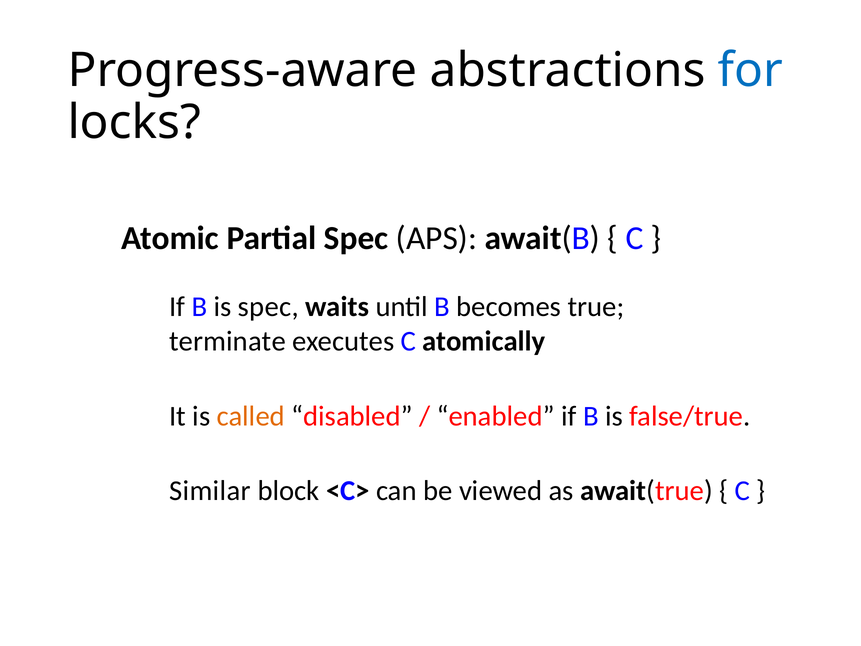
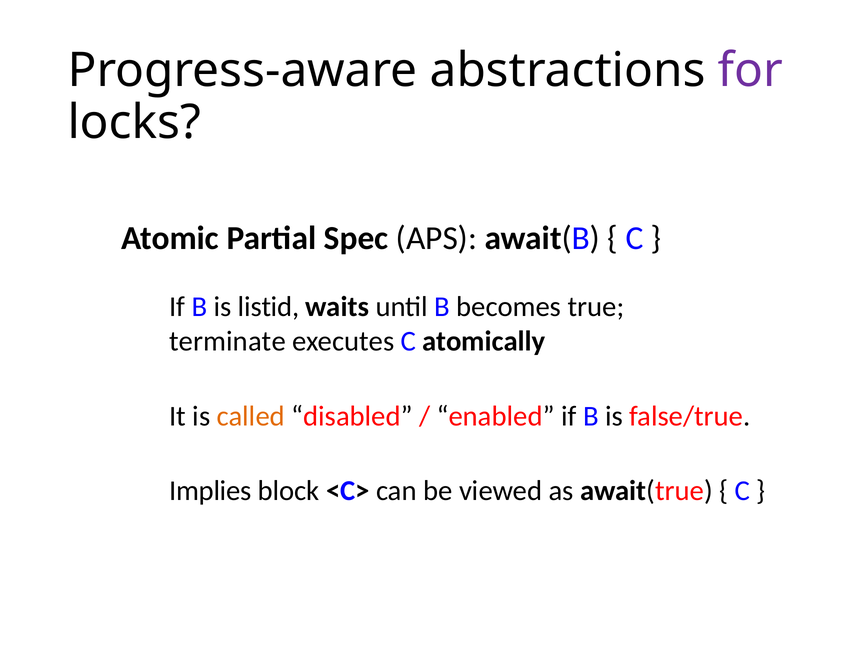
for colour: blue -> purple
is spec: spec -> listid
Similar: Similar -> Implies
